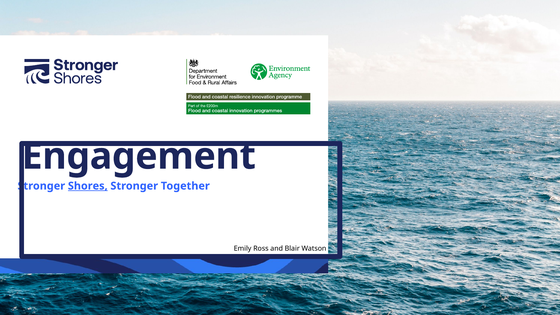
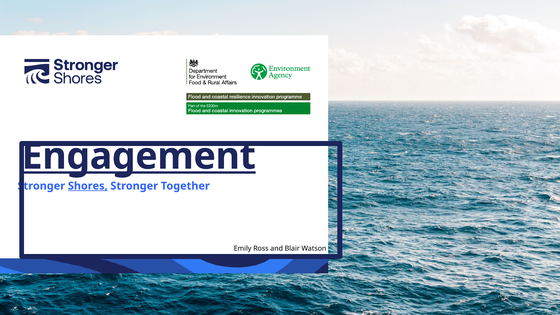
Engagement underline: none -> present
